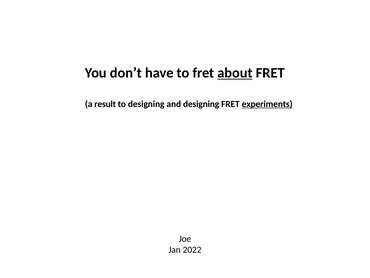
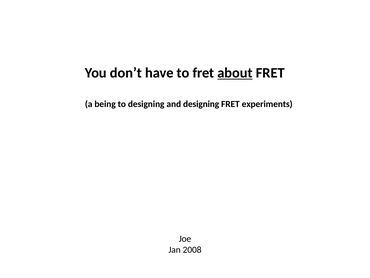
result: result -> being
experiments underline: present -> none
2022: 2022 -> 2008
